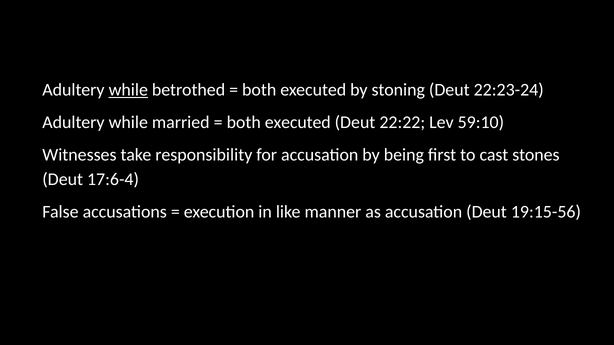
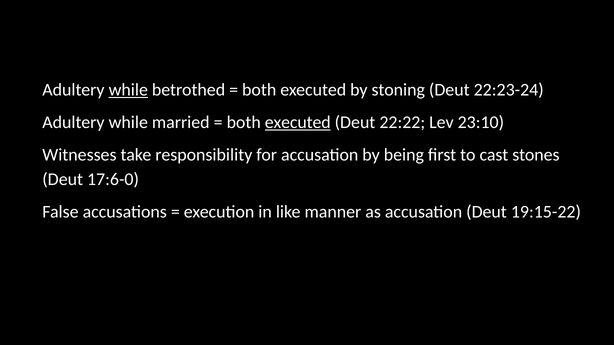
executed at (298, 122) underline: none -> present
59:10: 59:10 -> 23:10
17:6-4: 17:6-4 -> 17:6-0
19:15-56: 19:15-56 -> 19:15-22
